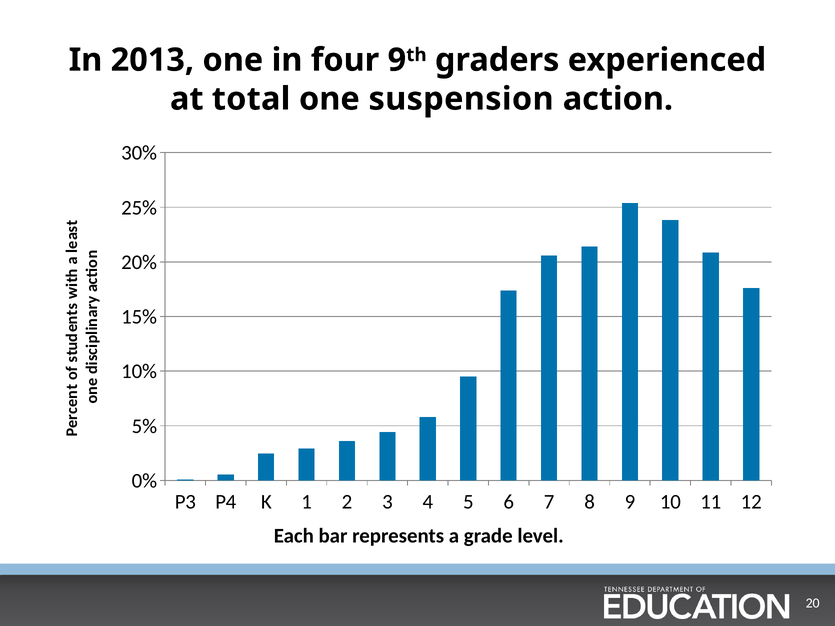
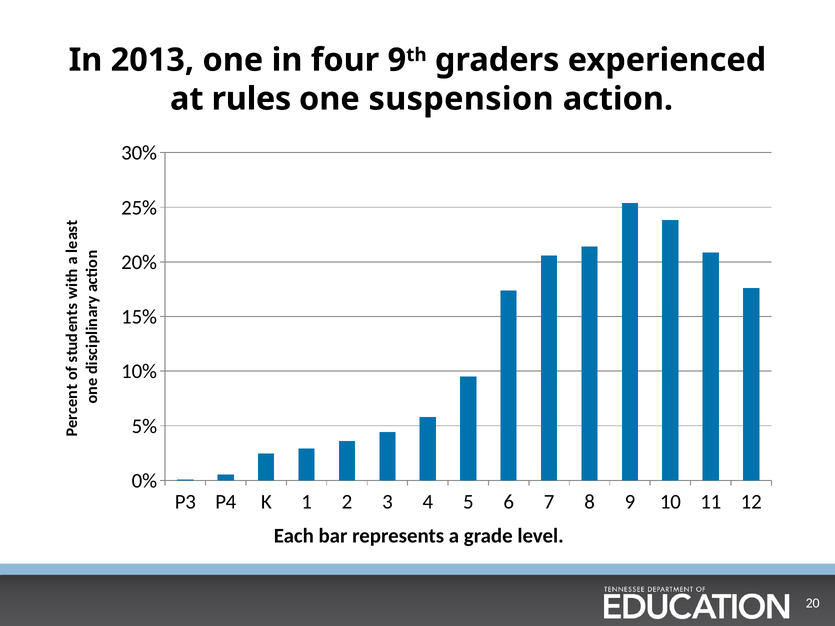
total: total -> rules
